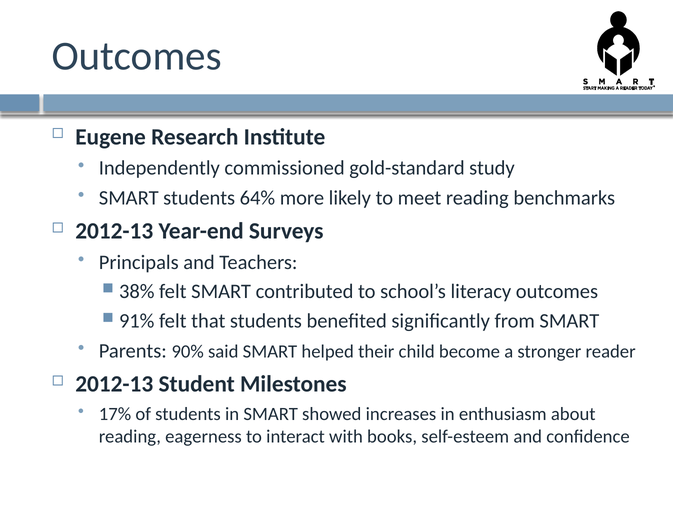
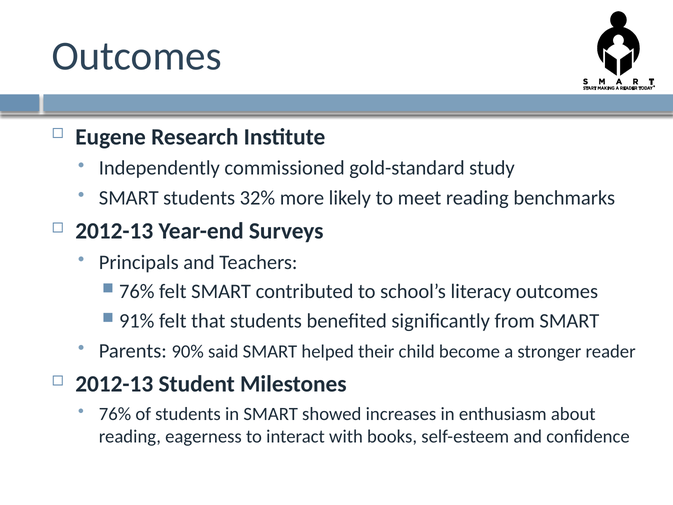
64%: 64% -> 32%
38% at (137, 292): 38% -> 76%
17% at (115, 414): 17% -> 76%
